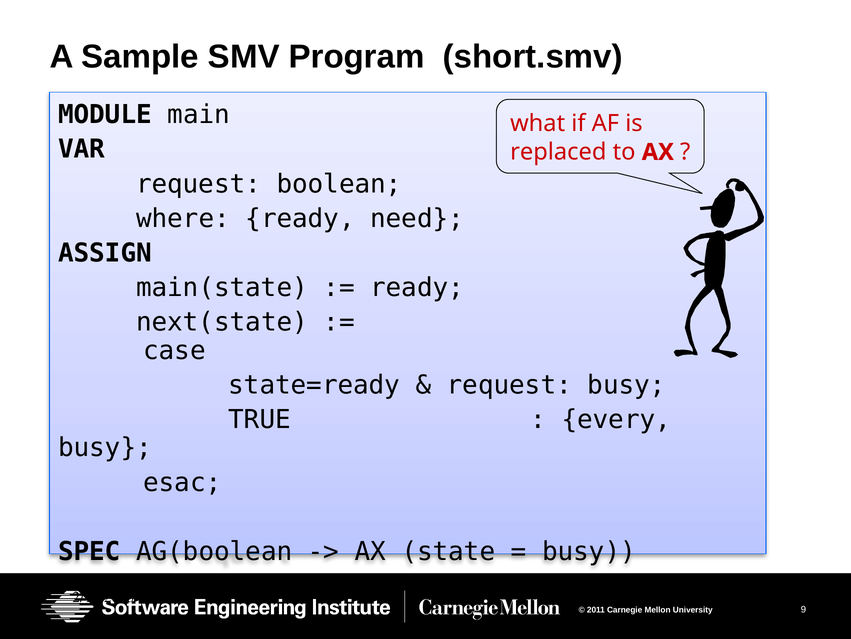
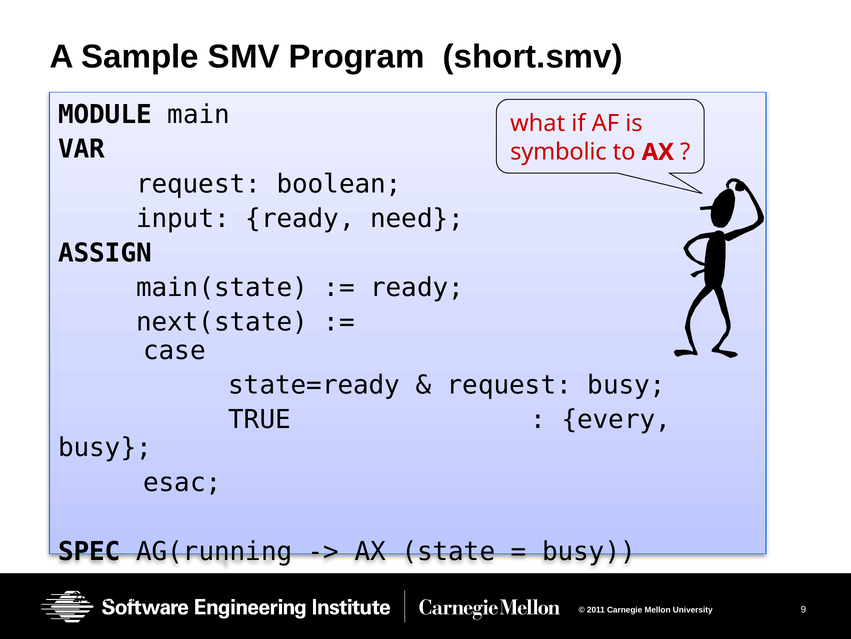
replaced: replaced -> symbolic
where: where -> input
AG(boolean: AG(boolean -> AG(running
